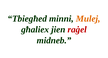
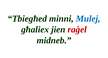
Mulej colour: orange -> blue
